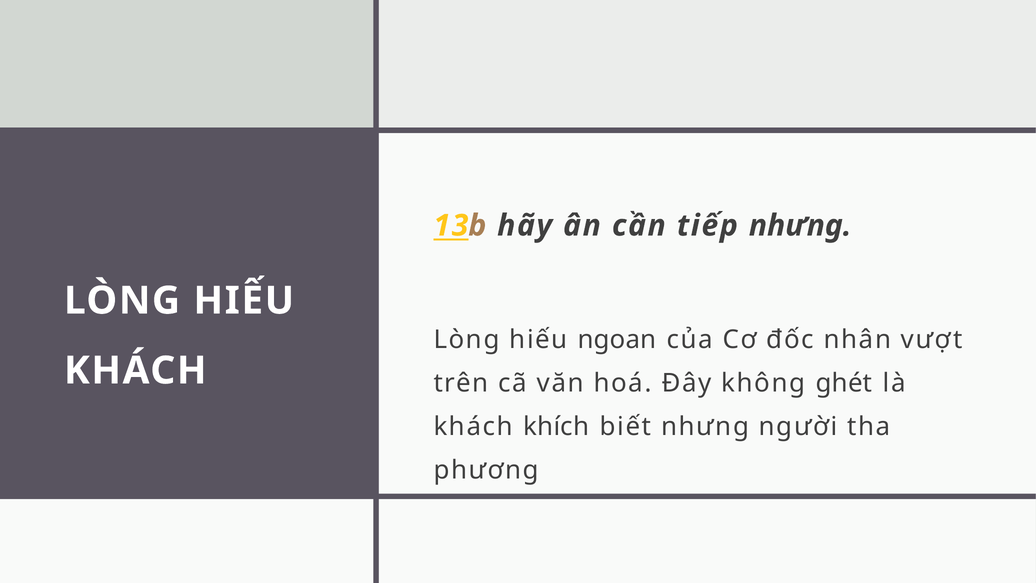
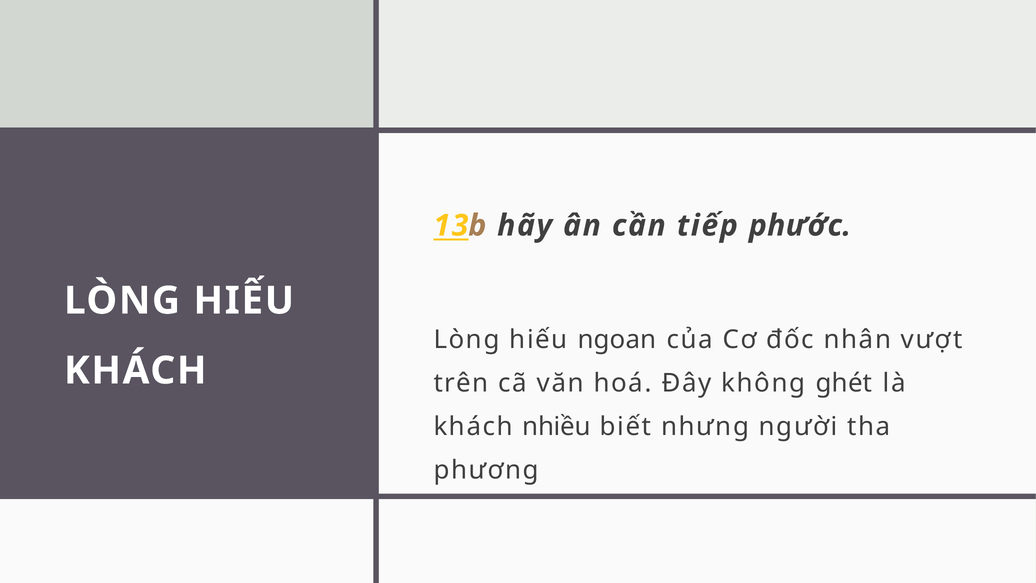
tiếp nhưng: nhưng -> phước
khích: khích -> nhiều
